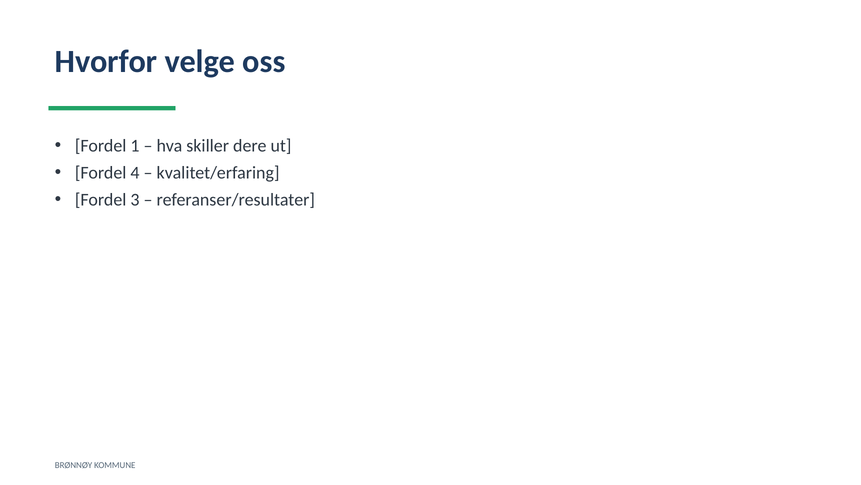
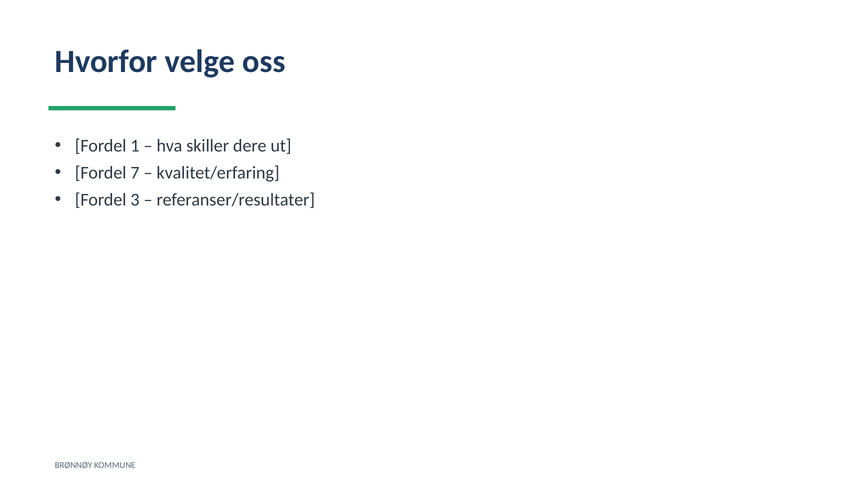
4: 4 -> 7
